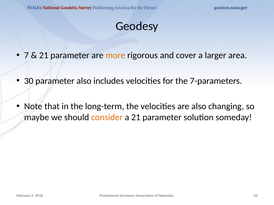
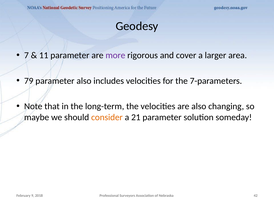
21 at (44, 55): 21 -> 11
more colour: orange -> purple
30: 30 -> 79
